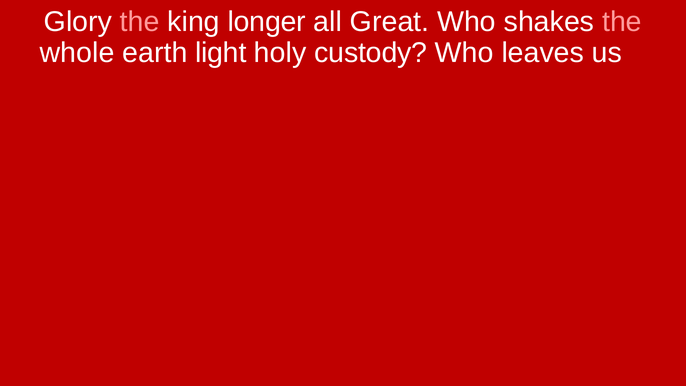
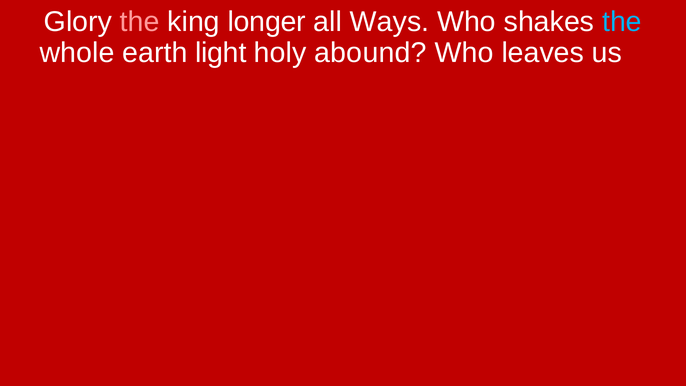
Great: Great -> Ways
the at (622, 22) colour: pink -> light blue
custody: custody -> abound
